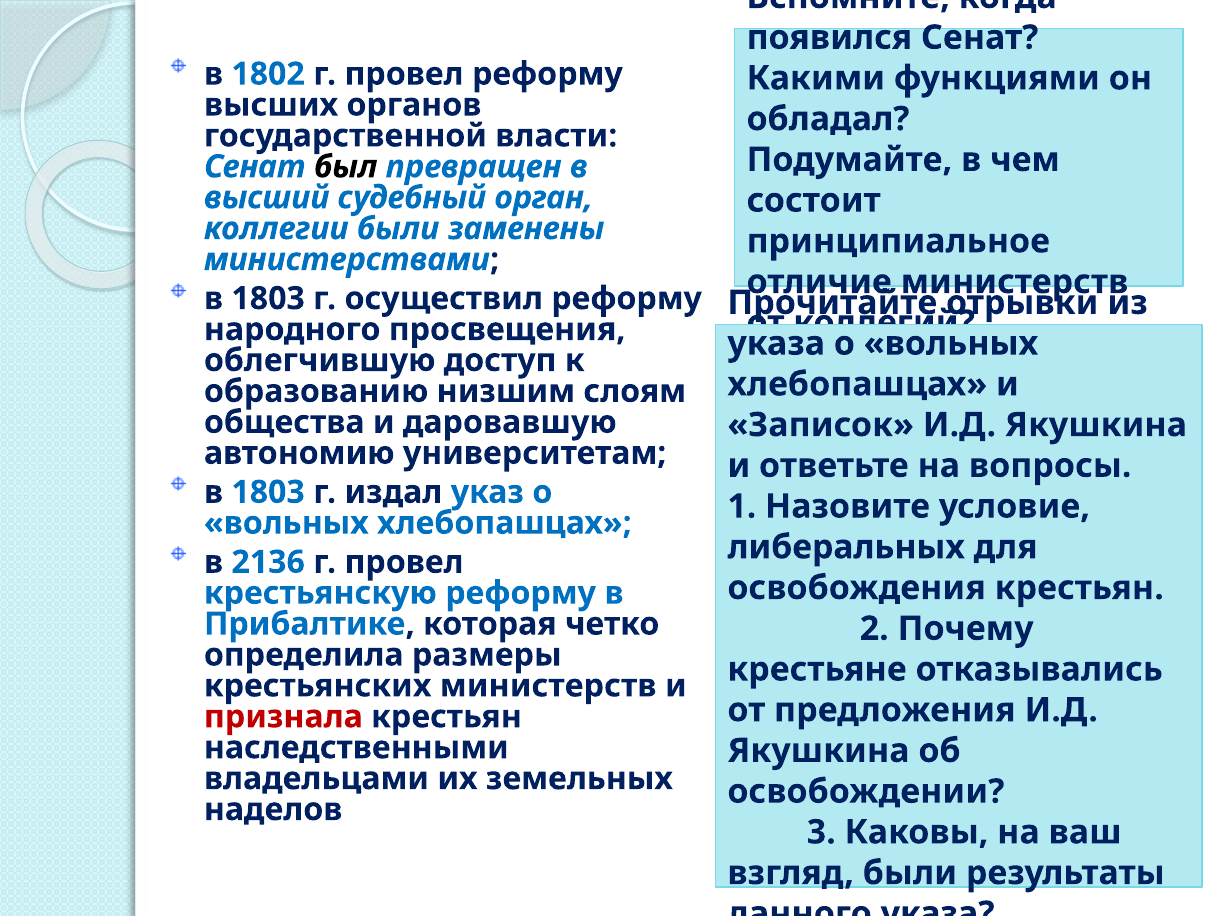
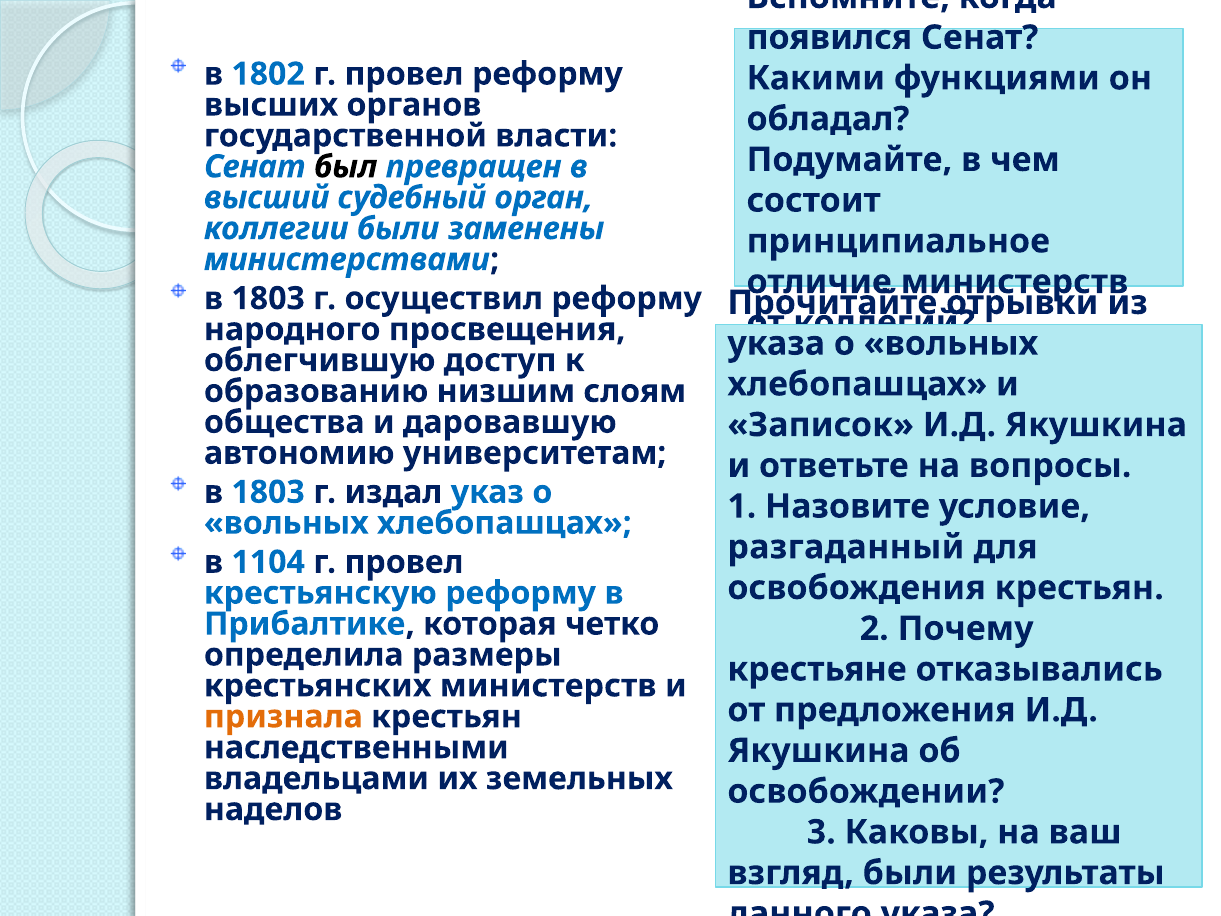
либеральных: либеральных -> разгаданный
2136: 2136 -> 1104
признала colour: red -> orange
